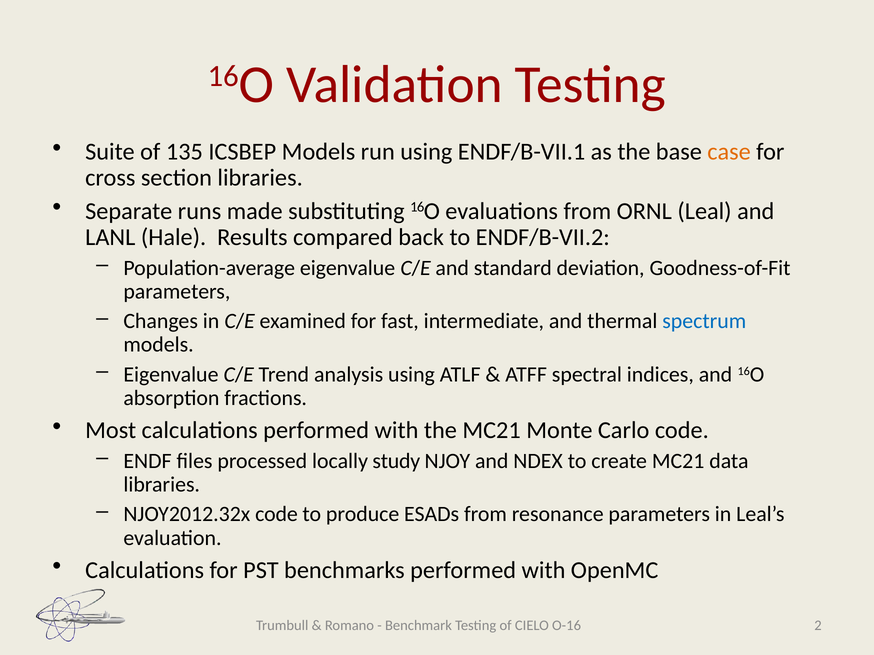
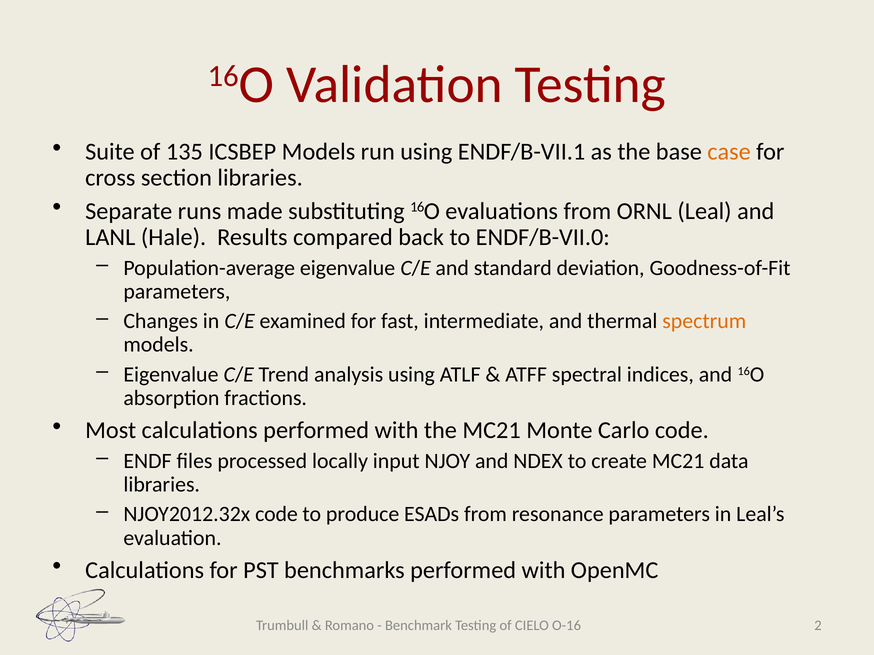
ENDF/B-VII.2: ENDF/B-VII.2 -> ENDF/B-VII.0
spectrum colour: blue -> orange
study: study -> input
